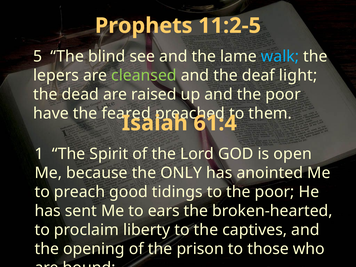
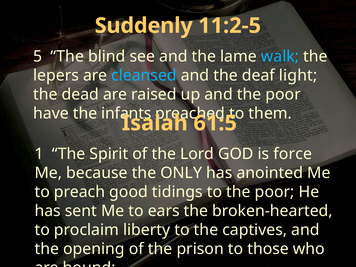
Prophets: Prophets -> Suddenly
cleansed colour: light green -> light blue
feared: feared -> infants
61:4: 61:4 -> 61:5
open: open -> force
